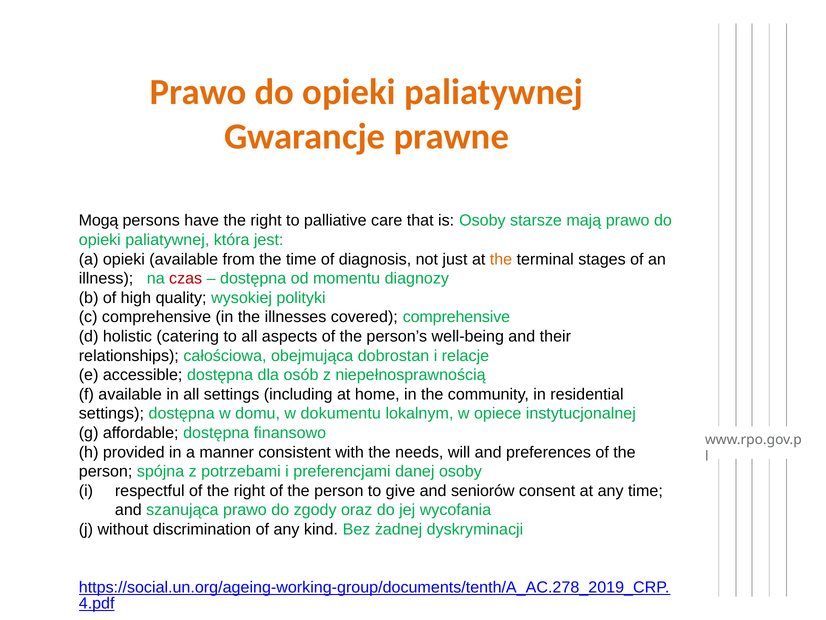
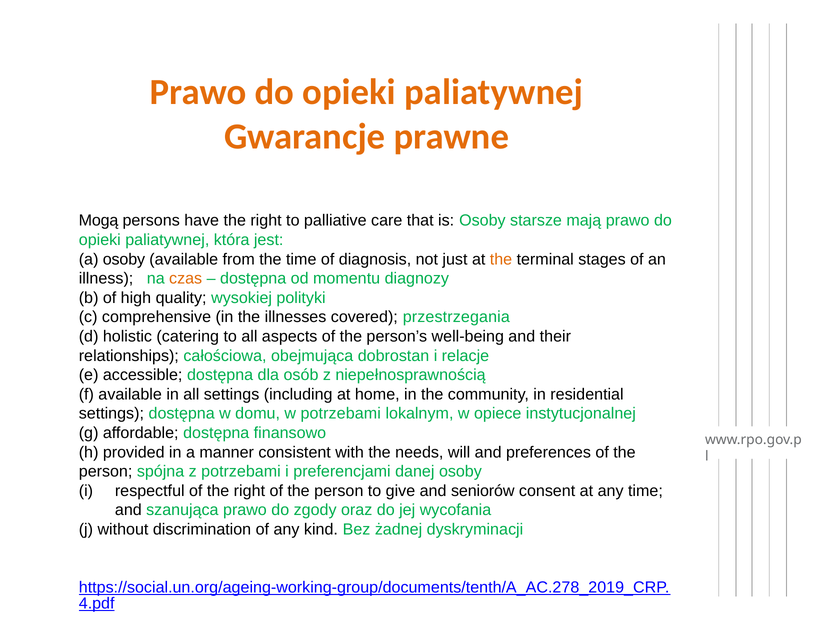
a opieki: opieki -> osoby
czas colour: red -> orange
covered comprehensive: comprehensive -> przestrzegania
w dokumentu: dokumentu -> potrzebami
